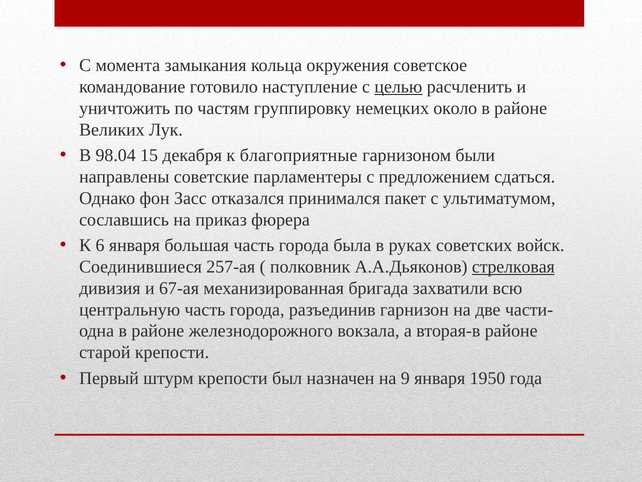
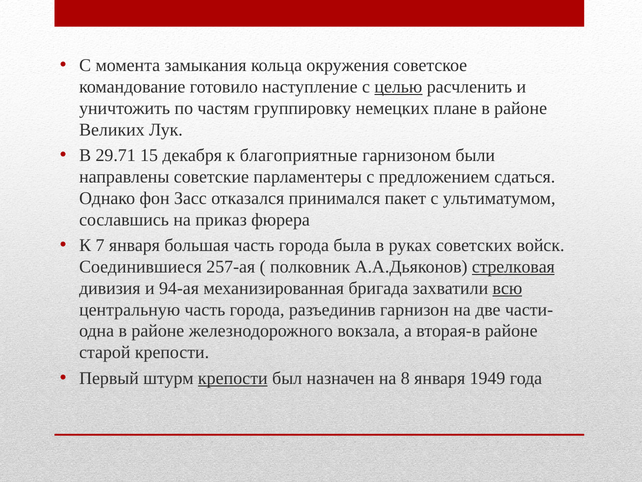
около: около -> плане
98.04: 98.04 -> 29.71
6: 6 -> 7
67-ая: 67-ая -> 94-ая
всю underline: none -> present
крепости at (233, 378) underline: none -> present
9: 9 -> 8
1950: 1950 -> 1949
